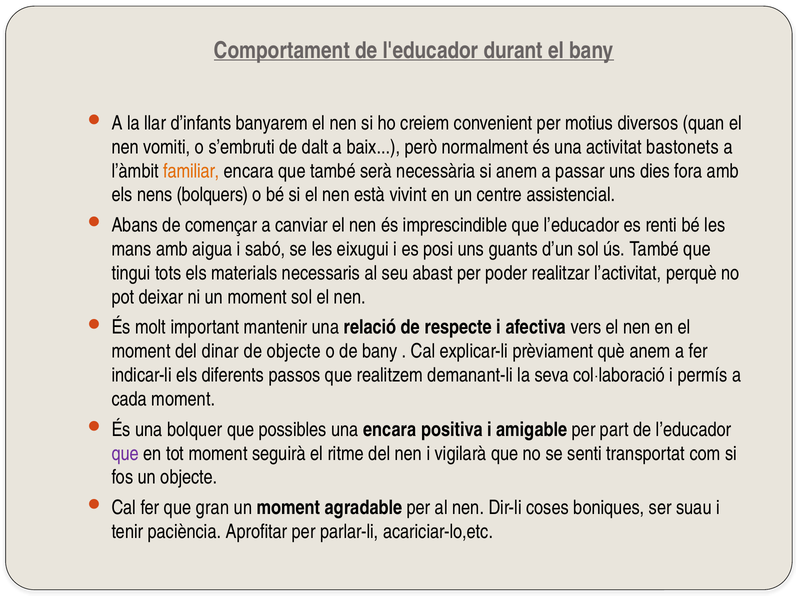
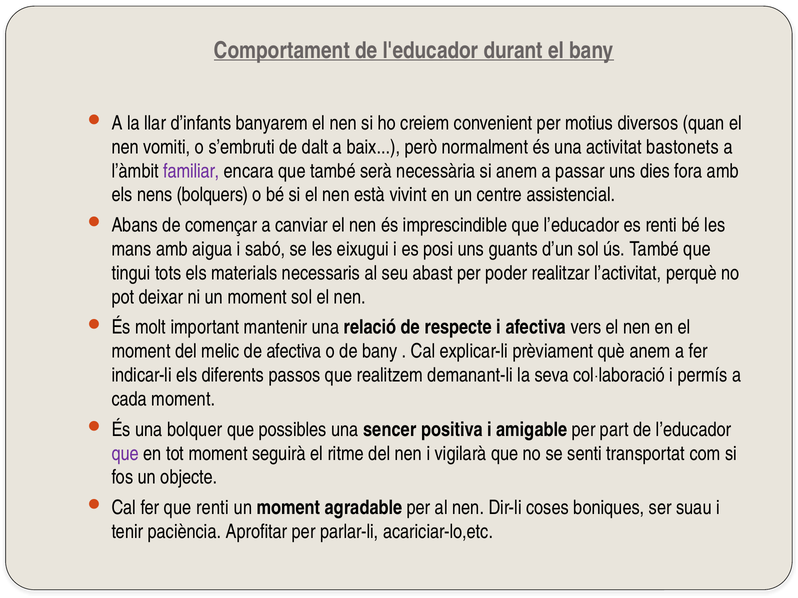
familiar colour: orange -> purple
dinar: dinar -> melic
de objecte: objecte -> afectiva
una encara: encara -> sencer
que gran: gran -> renti
